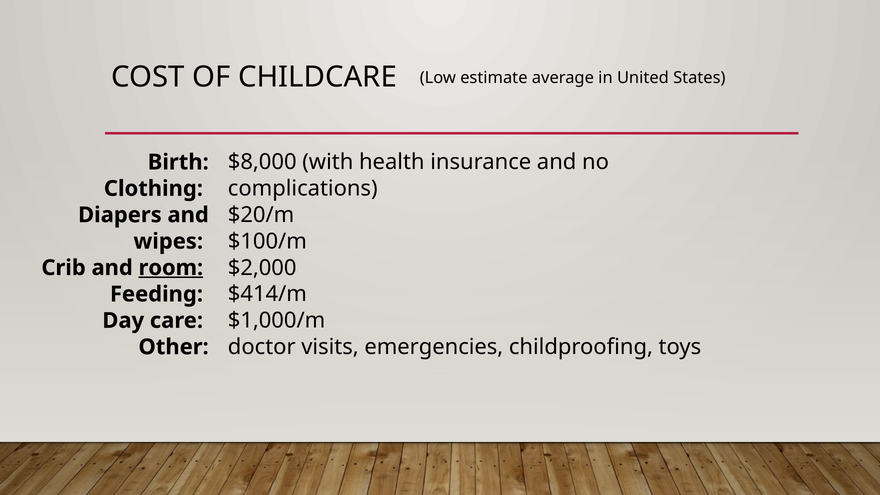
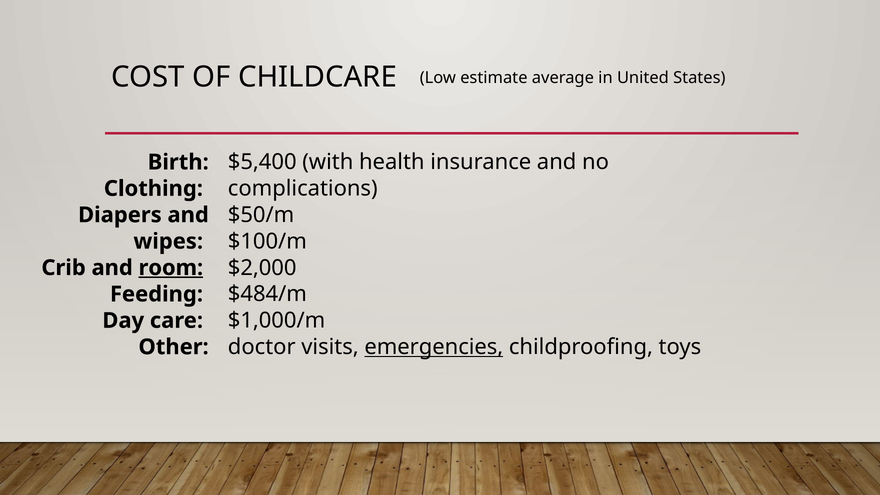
$8,000: $8,000 -> $5,400
$20/m: $20/m -> $50/m
$414/m: $414/m -> $484/m
emergencies underline: none -> present
